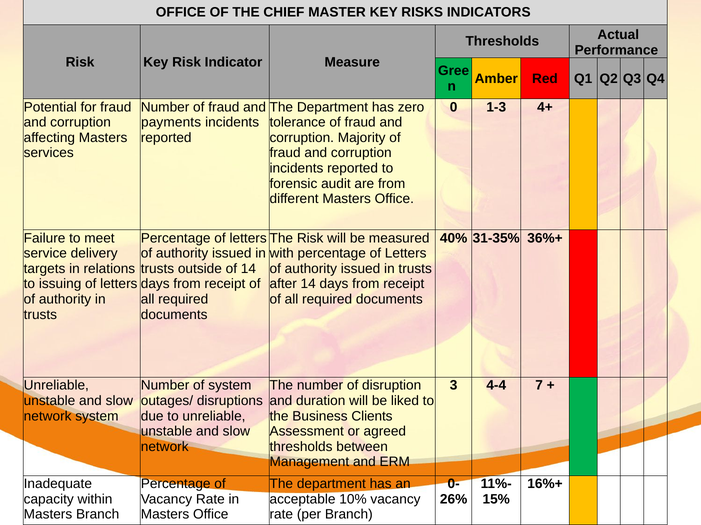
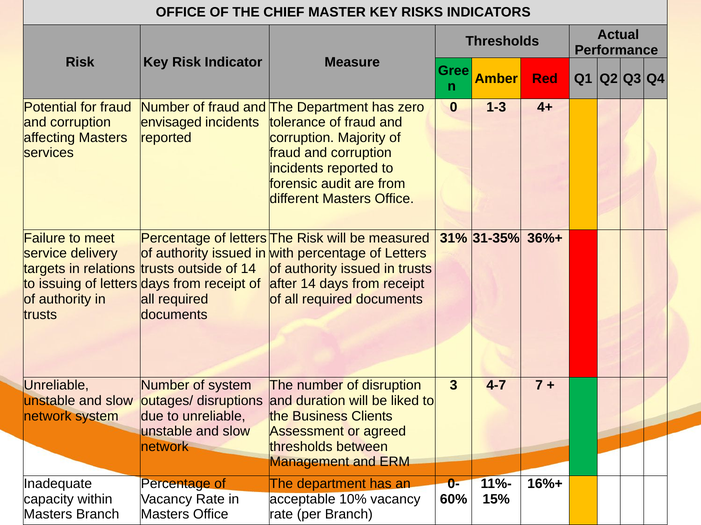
payments: payments -> envisaged
40%: 40% -> 31%
4-4: 4-4 -> 4-7
26%: 26% -> 60%
